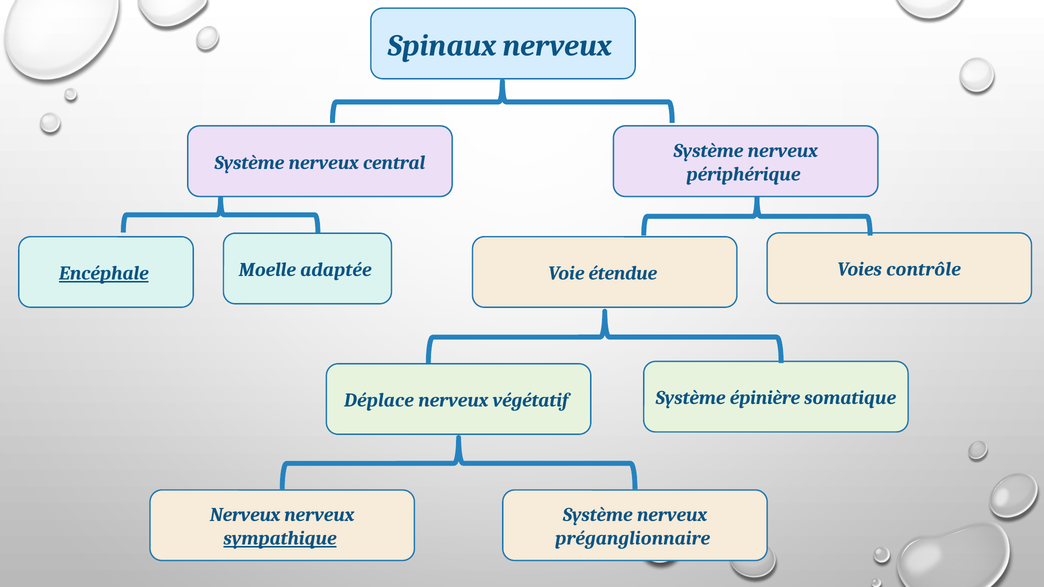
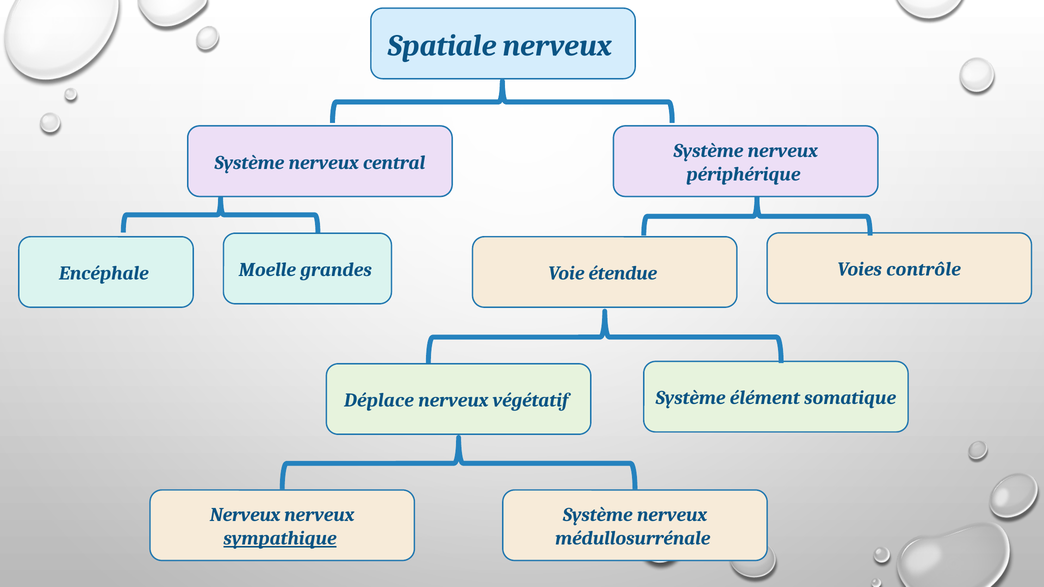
Spinaux: Spinaux -> Spatiale
adaptée: adaptée -> grandes
Encéphale underline: present -> none
épinière: épinière -> élément
préganglionnaire: préganglionnaire -> médullosurrénale
